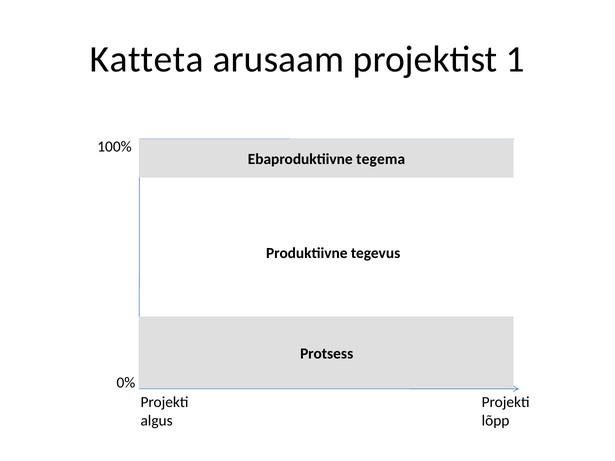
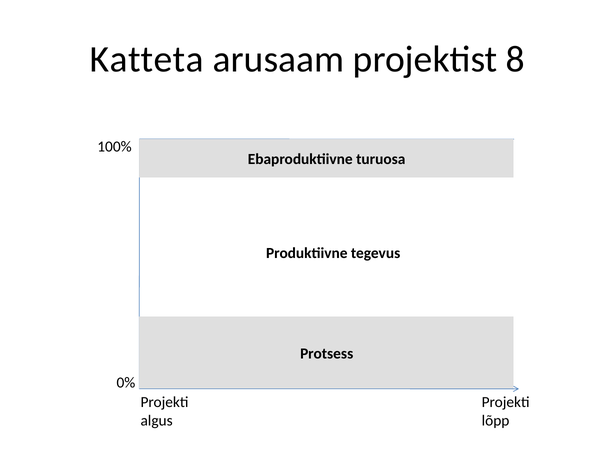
1: 1 -> 8
tegema: tegema -> turuosa
